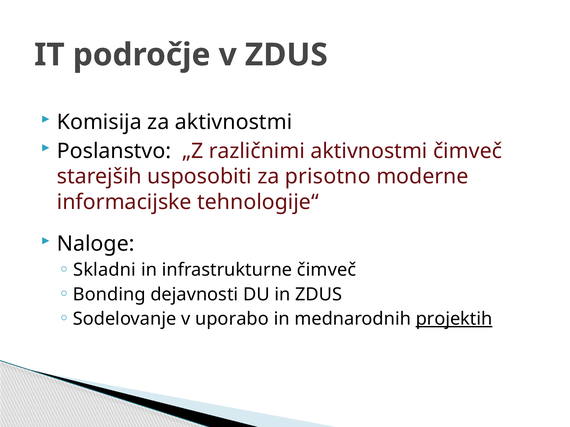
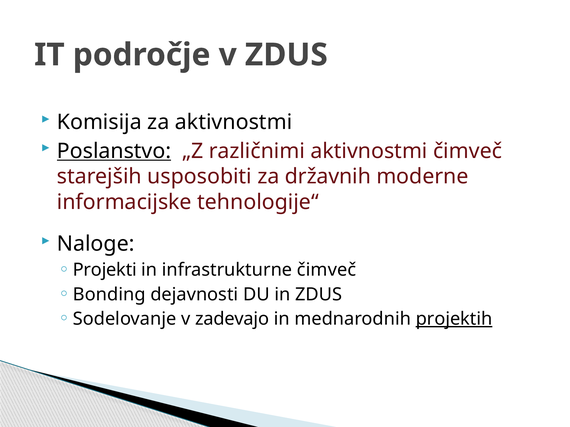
Poslanstvo underline: none -> present
prisotno: prisotno -> državnih
Skladni: Skladni -> Projekti
uporabo: uporabo -> zadevajo
